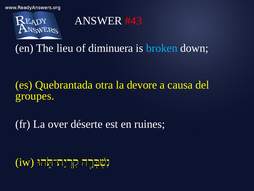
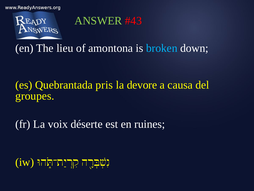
ANSWER colour: white -> light green
diminuera: diminuera -> amontona
otra: otra -> pris
over: over -> voix
